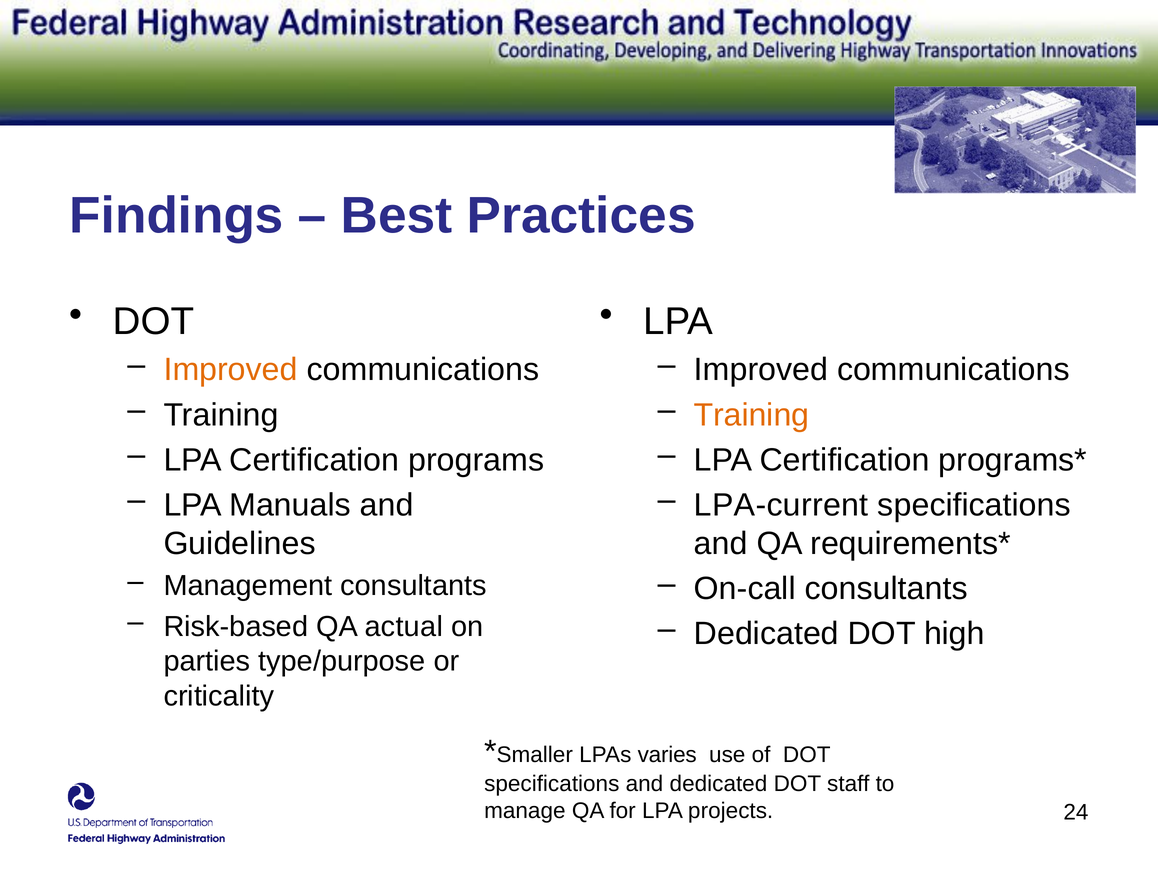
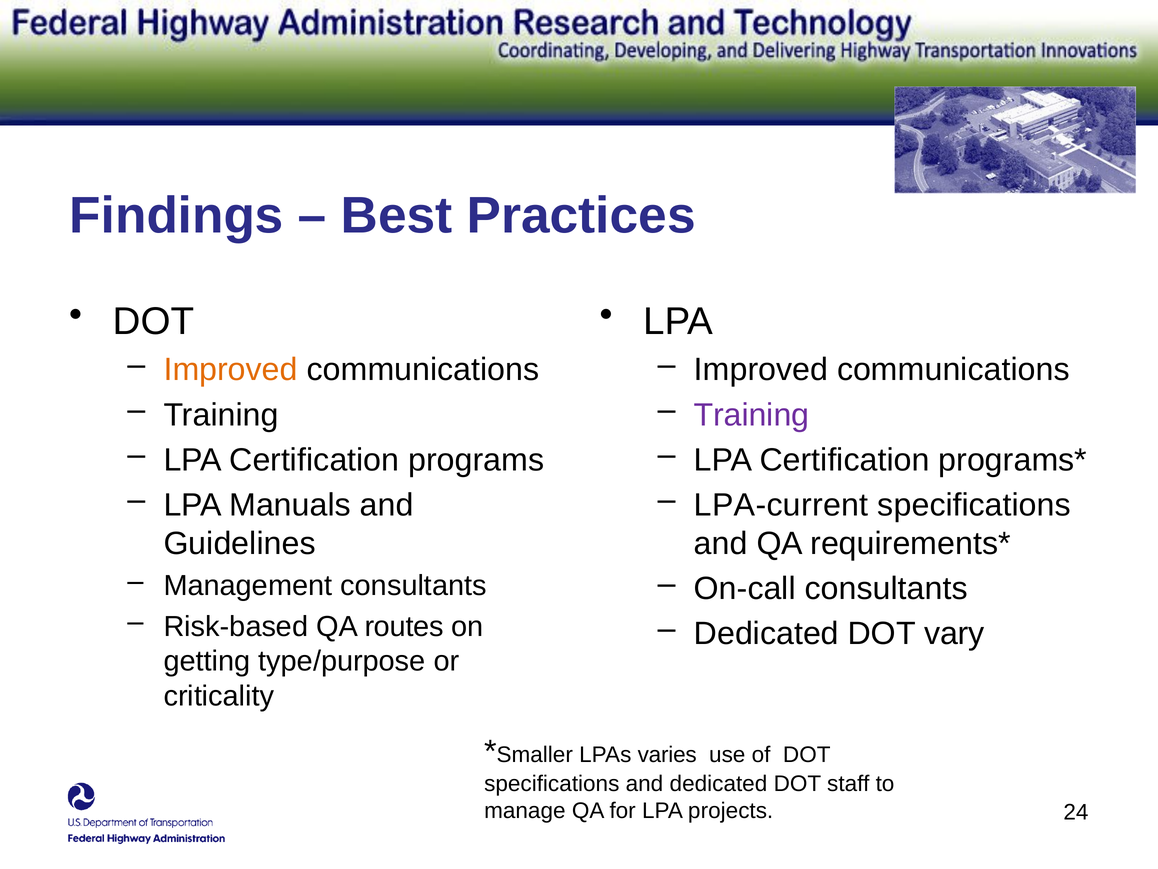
Training at (752, 415) colour: orange -> purple
actual: actual -> routes
high: high -> vary
parties: parties -> getting
